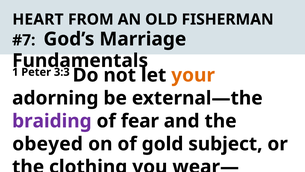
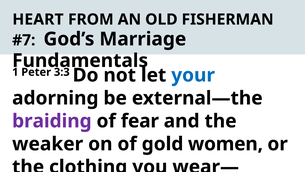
your colour: orange -> blue
obeyed: obeyed -> weaker
subject: subject -> women
